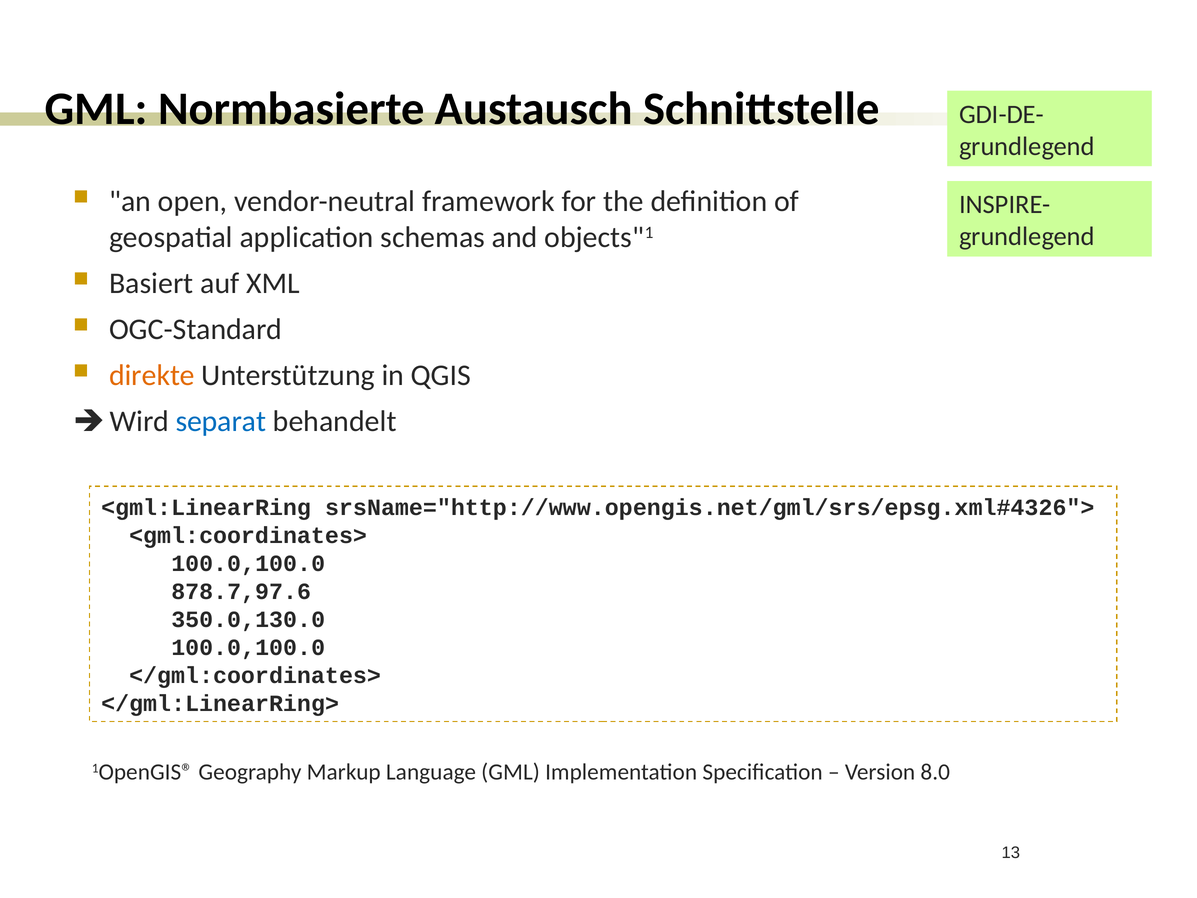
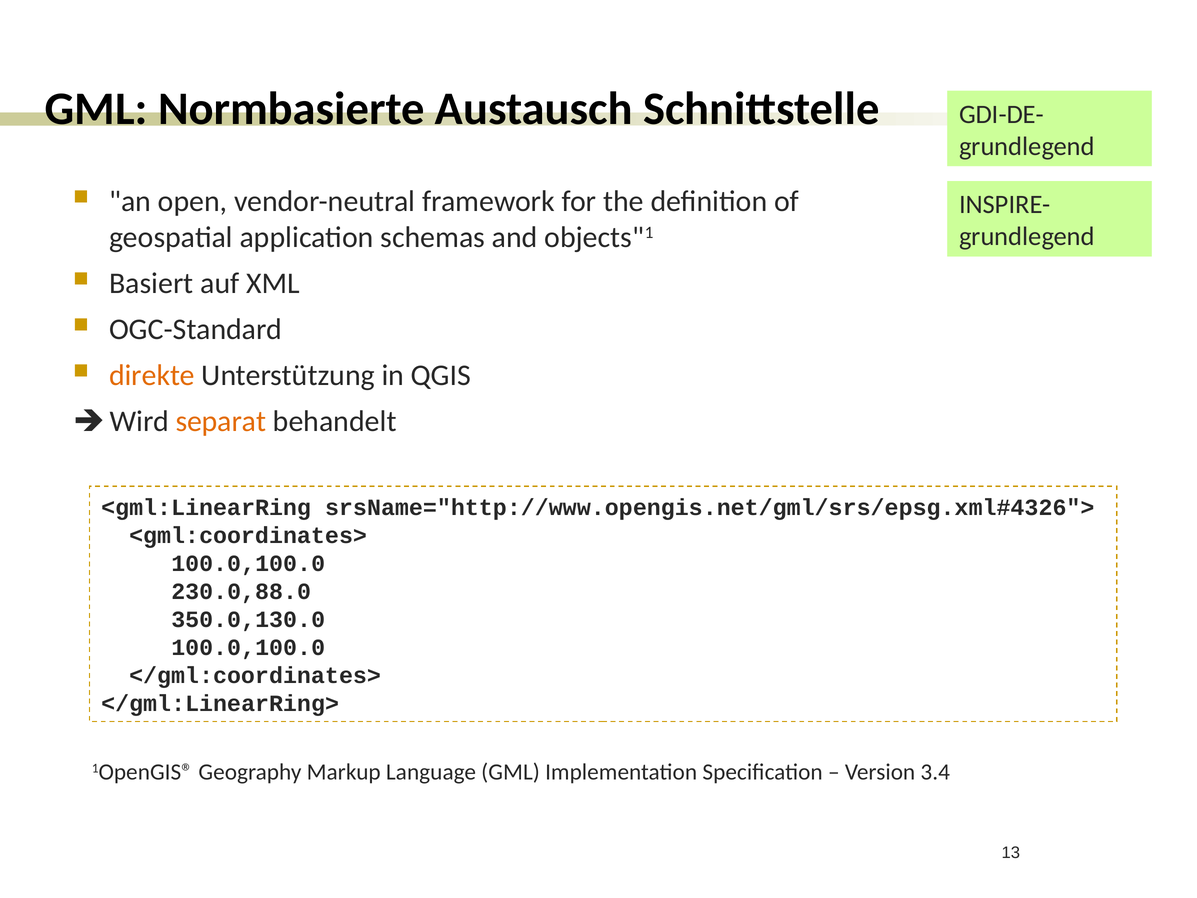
separat colour: blue -> orange
878.7,97.6: 878.7,97.6 -> 230.0,88.0
8.0: 8.0 -> 3.4
